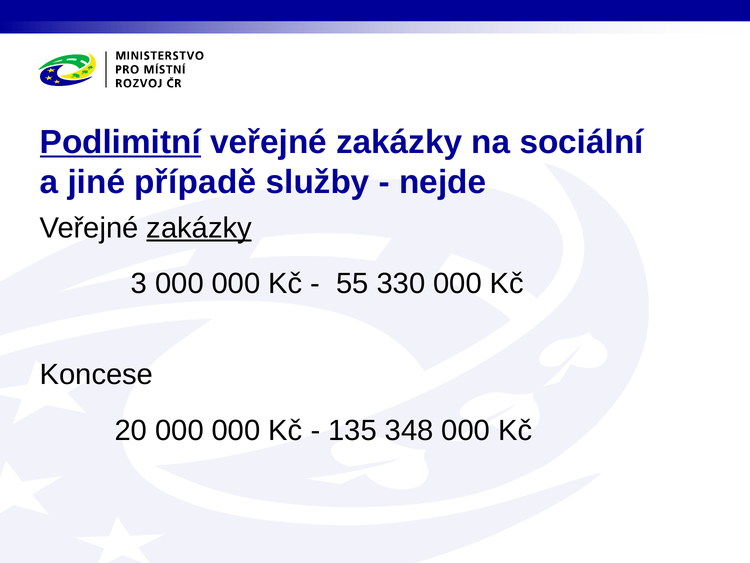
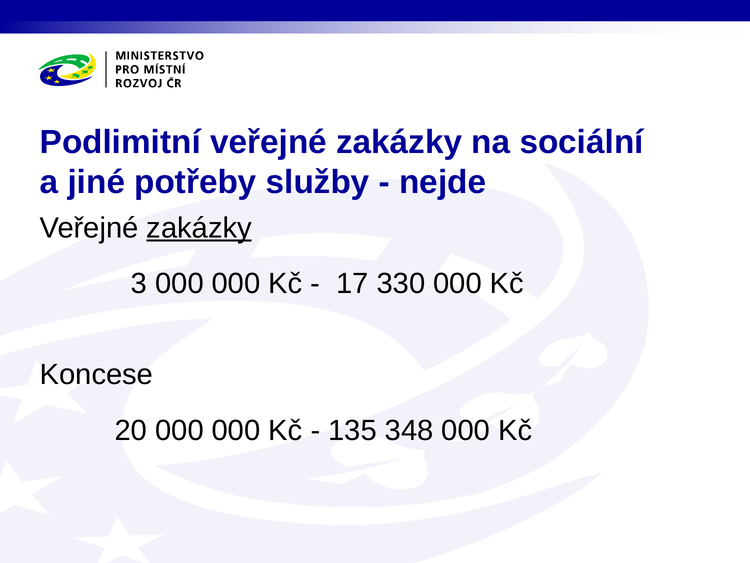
Podlimitní underline: present -> none
případě: případě -> potřeby
55: 55 -> 17
